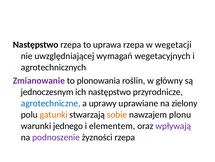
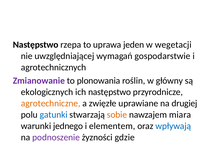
uprawa rzepa: rzepa -> jeden
wegetacyjnych: wegetacyjnych -> gospodarstwie
jednoczesnym: jednoczesnym -> ekologicznych
agrotechniczne colour: blue -> orange
uprawy: uprawy -> zwięzłe
zielony: zielony -> drugiej
gatunki colour: orange -> blue
plonu: plonu -> miara
wpływają colour: purple -> blue
żyzności rzepa: rzepa -> gdzie
